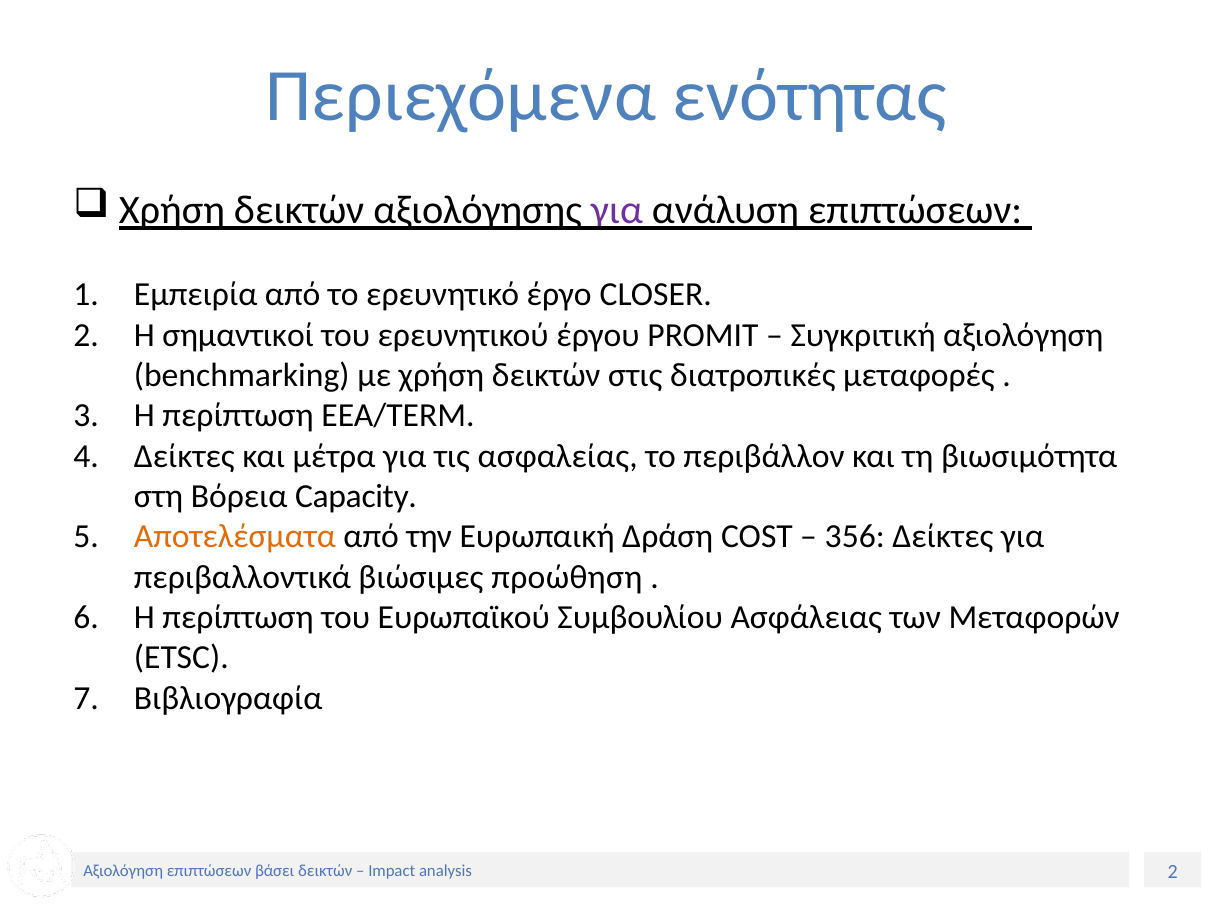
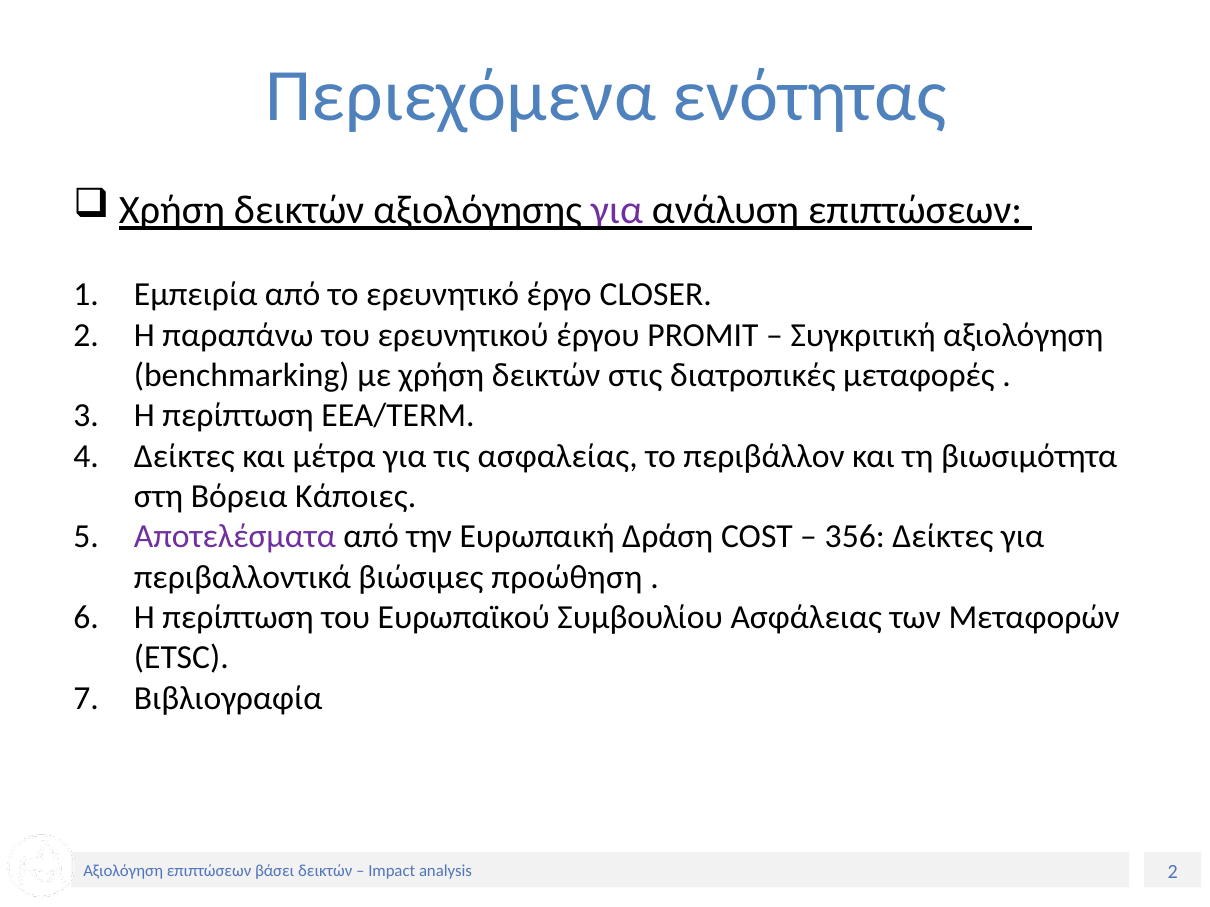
σημαντικοί: σημαντικοί -> παραπάνω
Capacity: Capacity -> Κάποιες
Αποτελέσματα colour: orange -> purple
